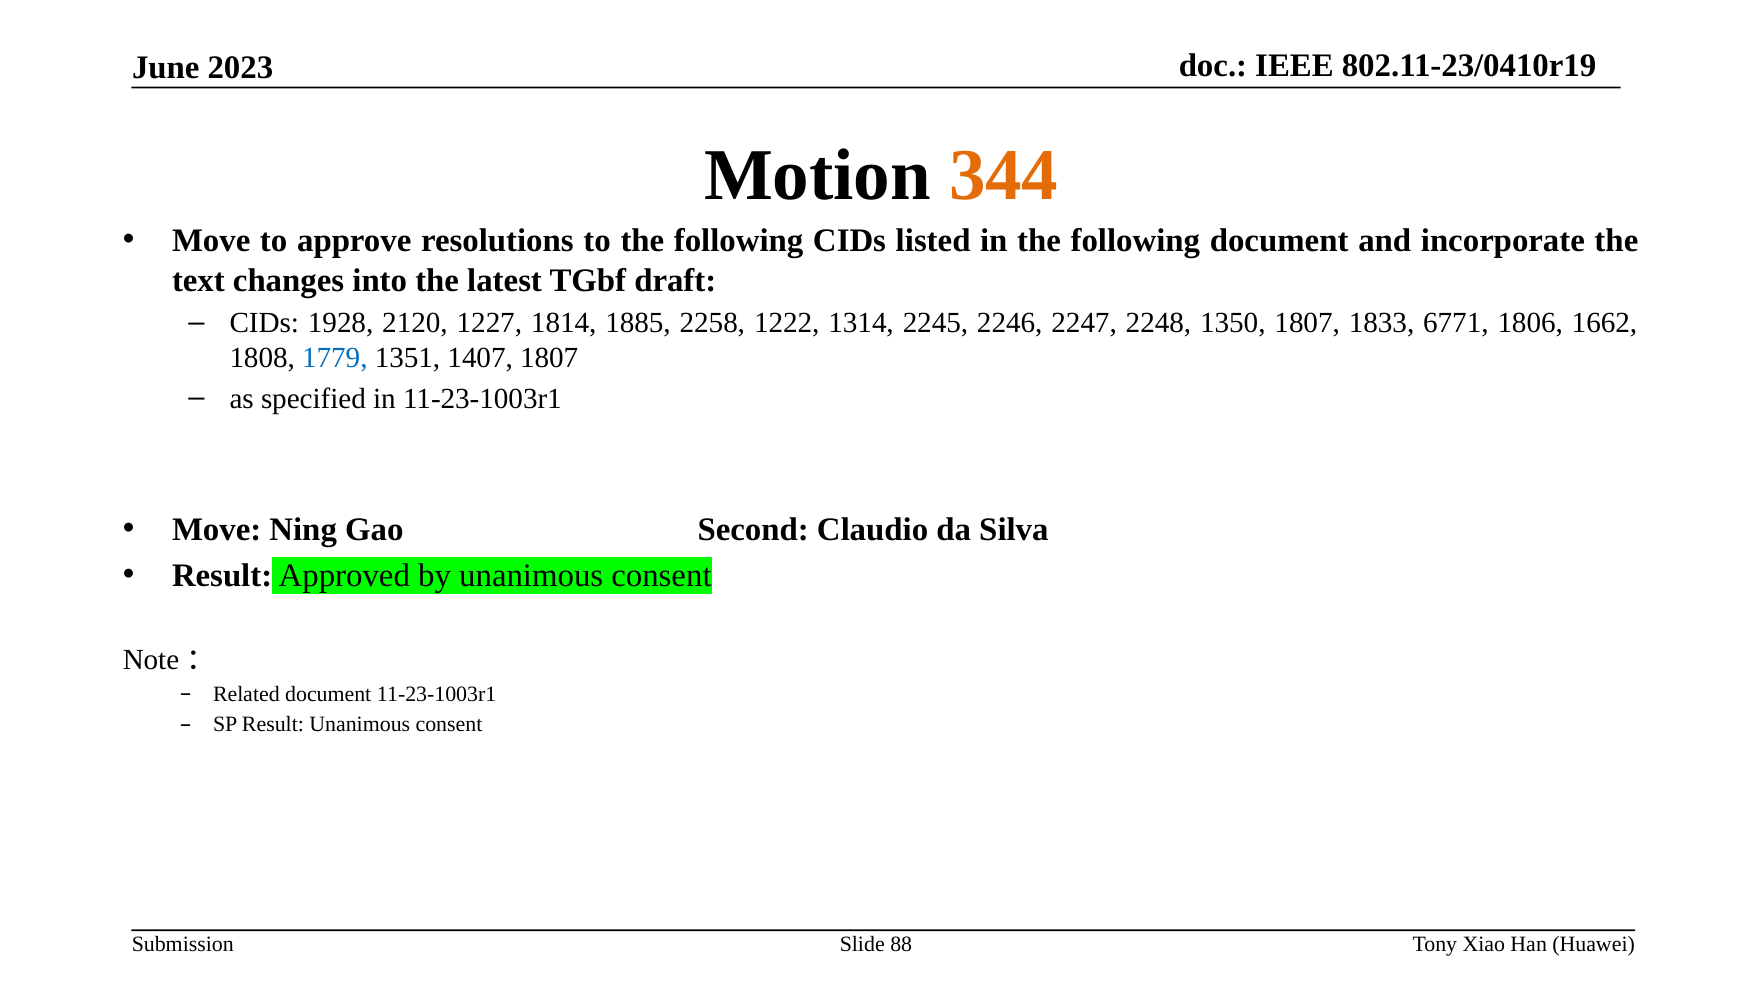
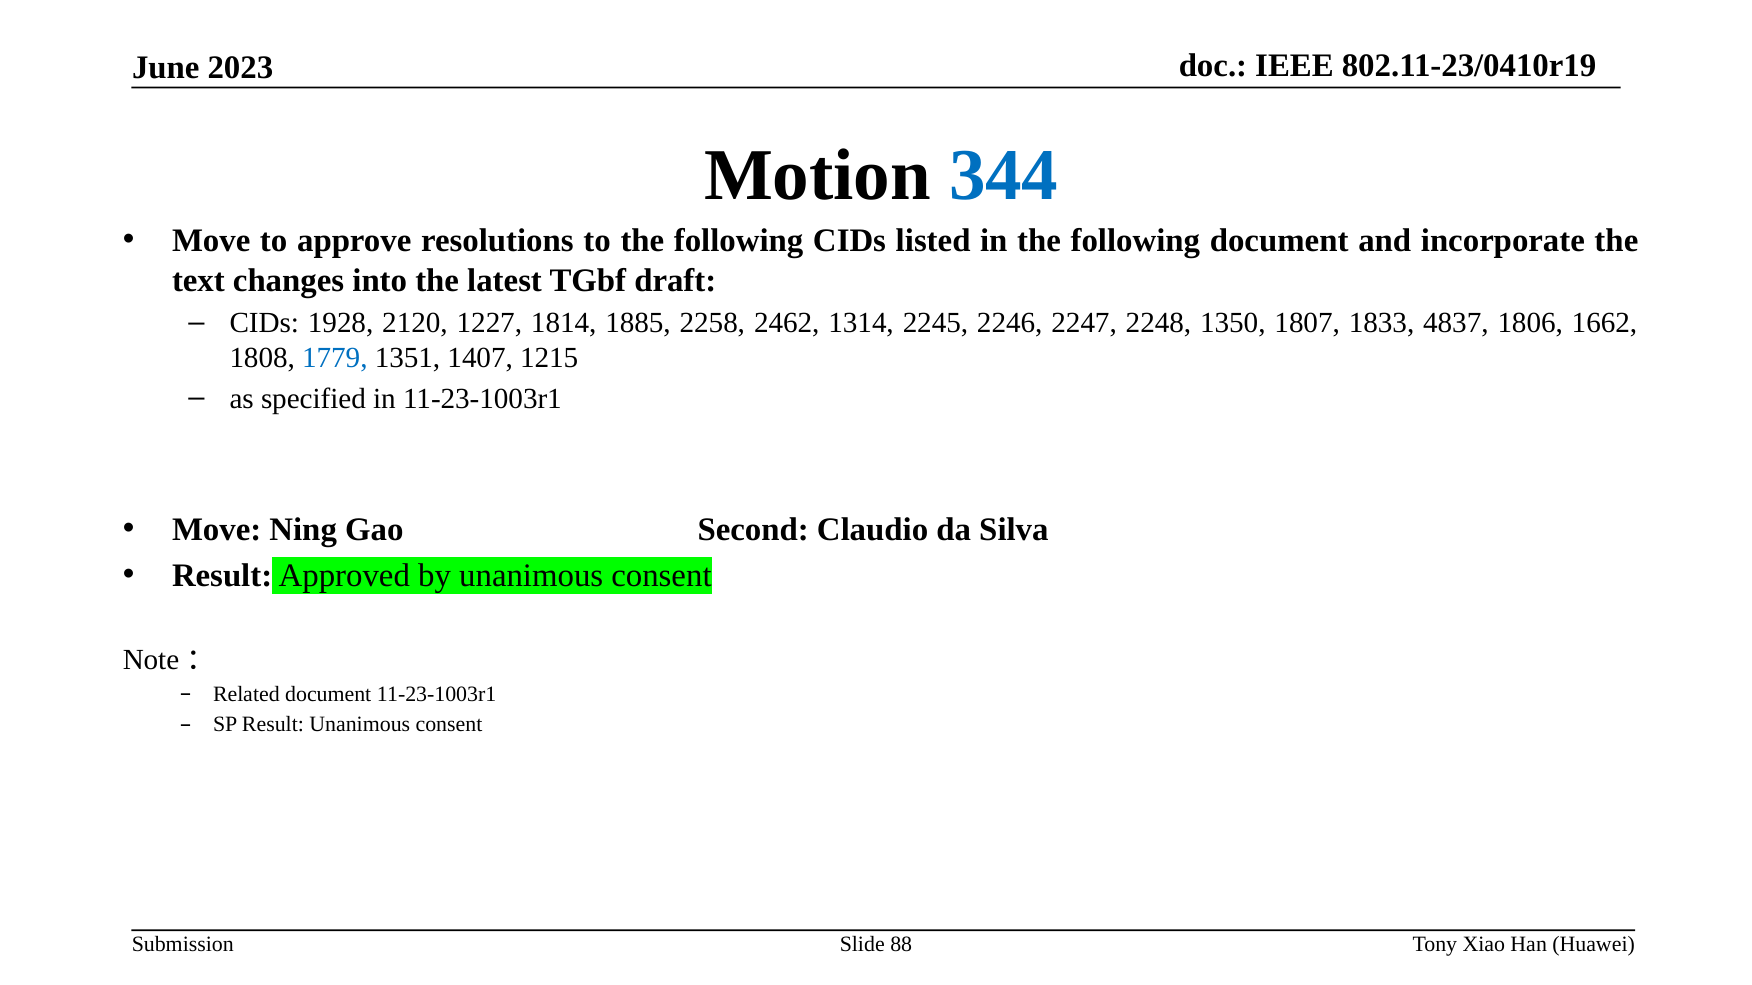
344 colour: orange -> blue
1222: 1222 -> 2462
6771: 6771 -> 4837
1407 1807: 1807 -> 1215
